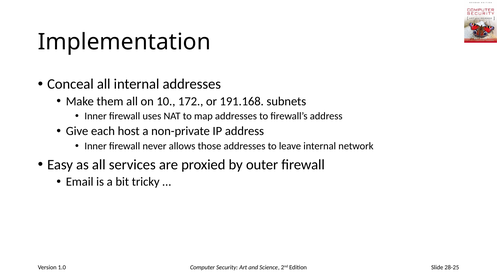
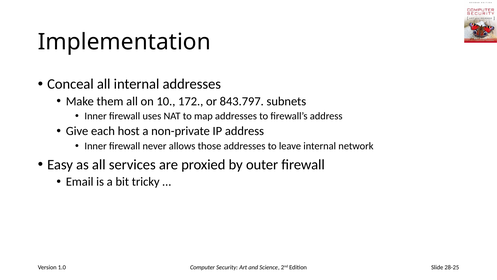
191.168: 191.168 -> 843.797
